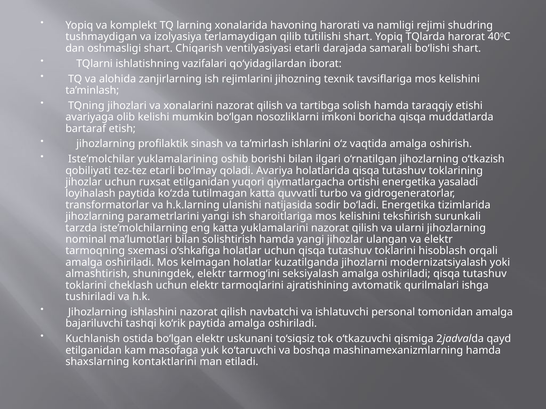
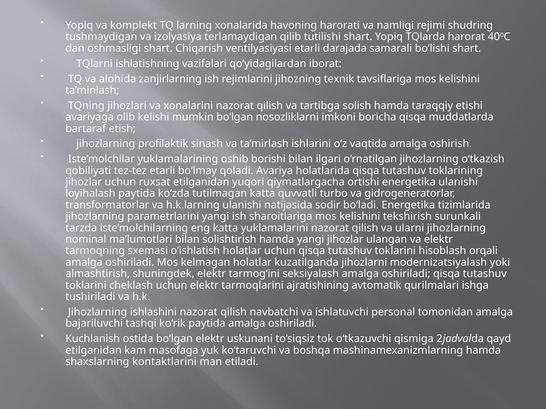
energetika yasaladi: yasaladi -> ulanishi
o‘shkafiga: o‘shkafiga -> o‘ishlatish
